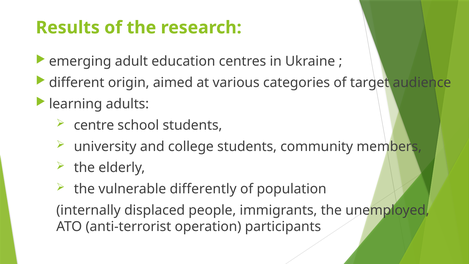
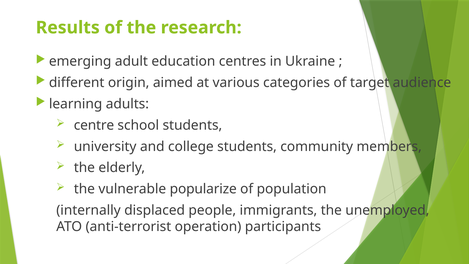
differently: differently -> popularize
